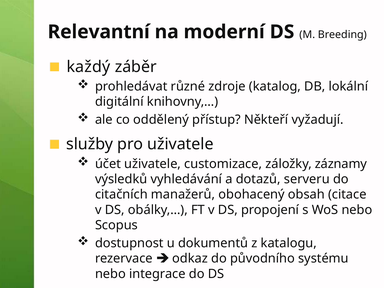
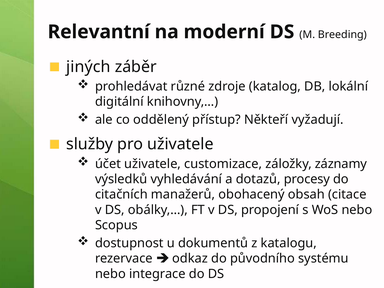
každý: každý -> jiných
serveru: serveru -> procesy
